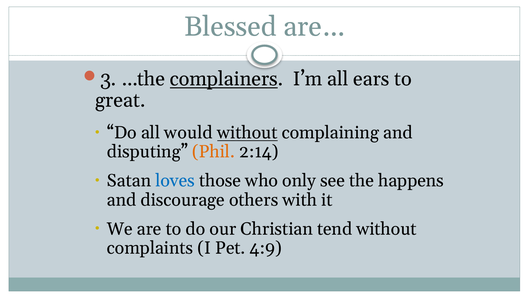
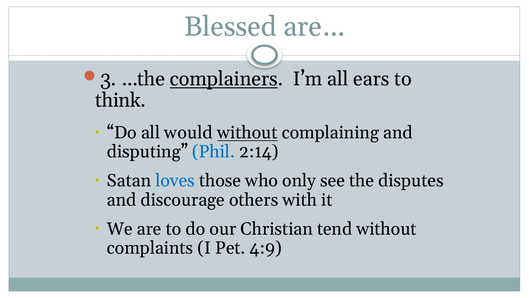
great: great -> think
Phil colour: orange -> blue
happens: happens -> disputes
